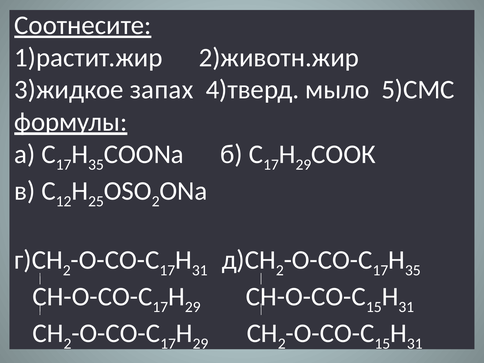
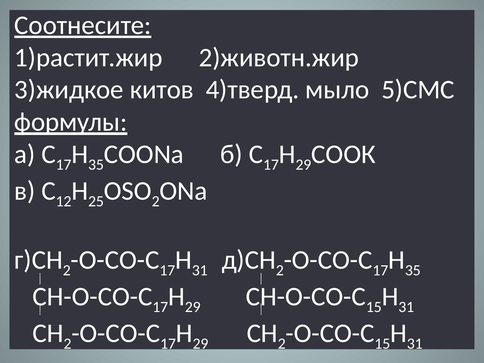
запах: запах -> китов
